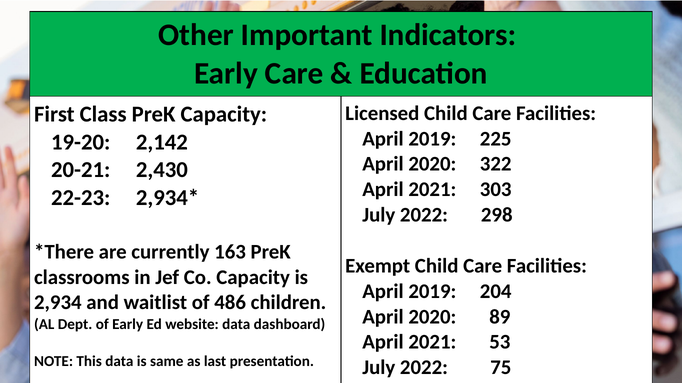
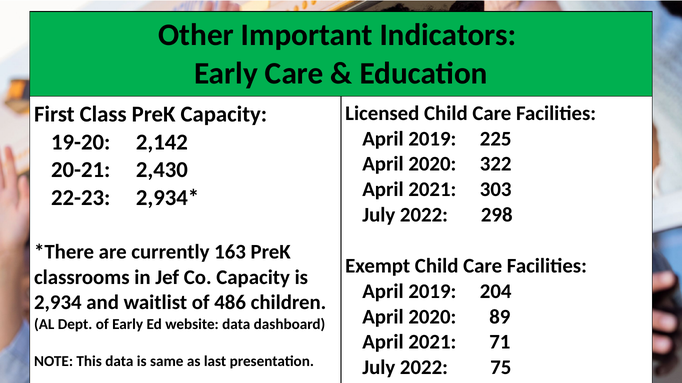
53: 53 -> 71
